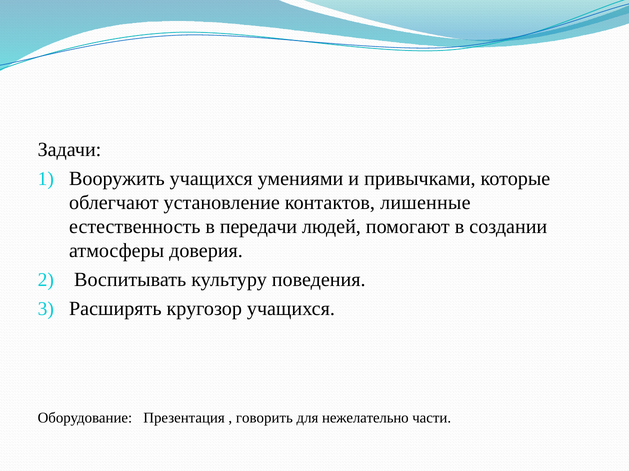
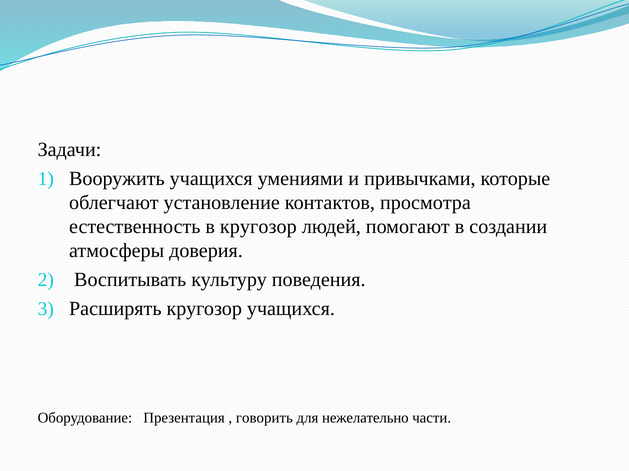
лишенные: лишенные -> просмотра
в передачи: передачи -> кругозор
